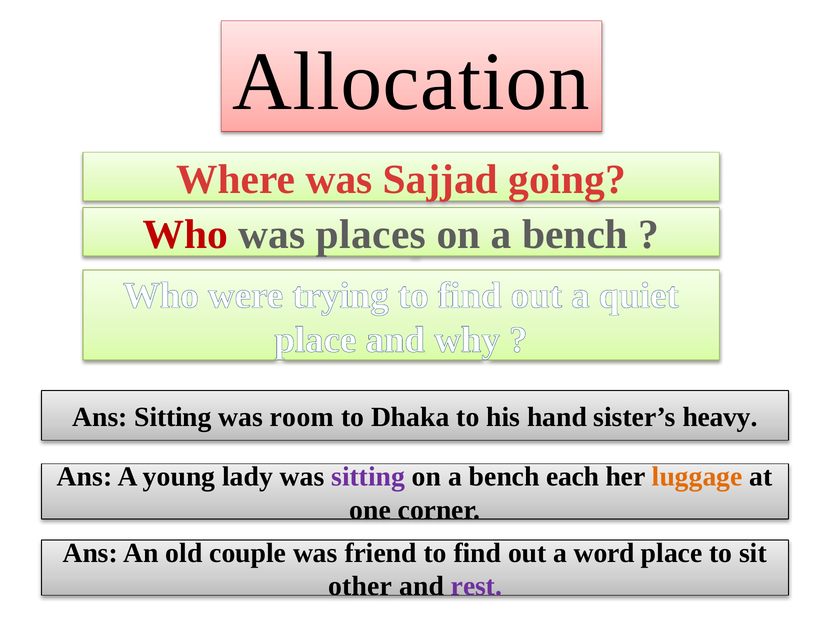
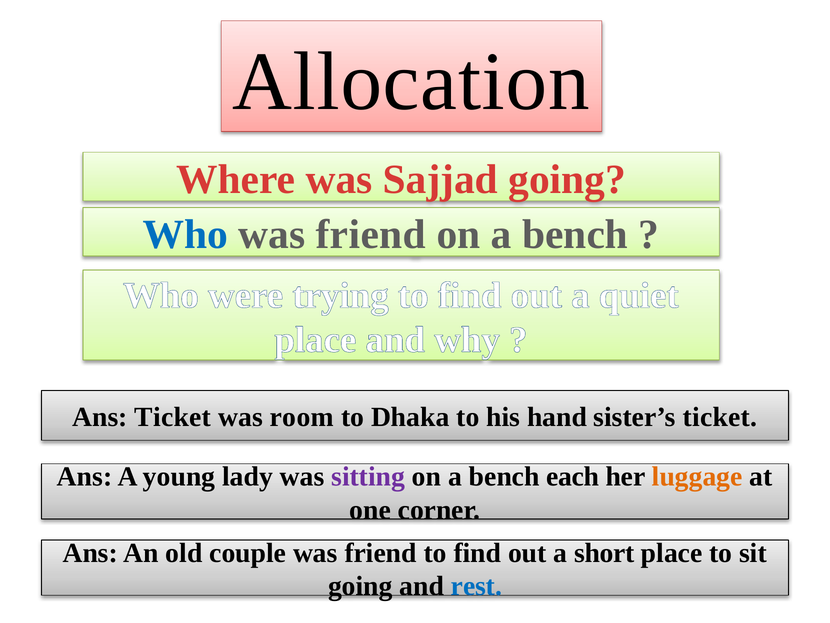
Who at (185, 235) colour: red -> blue
places at (371, 235): places -> friend
Ans Sitting: Sitting -> Ticket
sister’s heavy: heavy -> ticket
word: word -> short
other at (360, 586): other -> going
rest colour: purple -> blue
